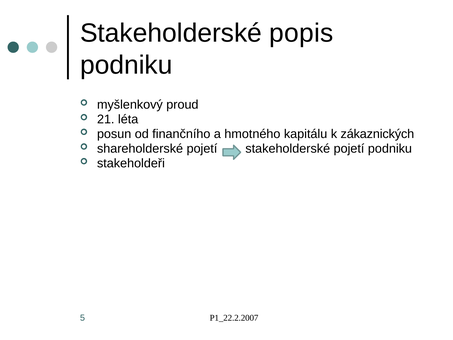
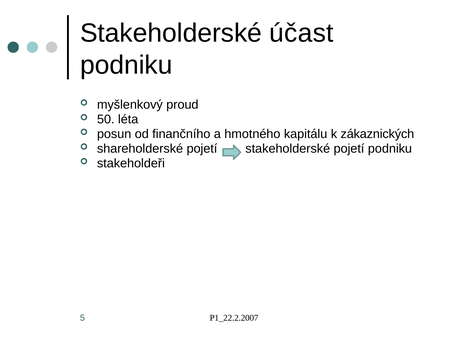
popis: popis -> účast
21: 21 -> 50
